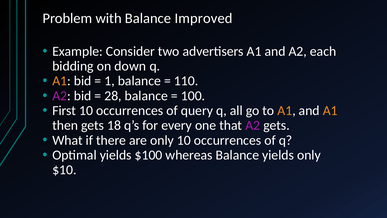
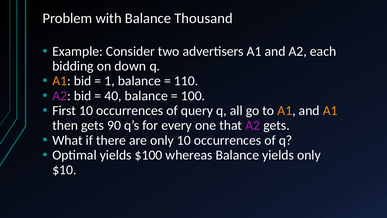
Improved: Improved -> Thousand
28: 28 -> 40
18: 18 -> 90
